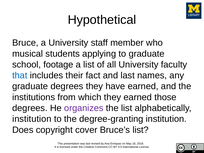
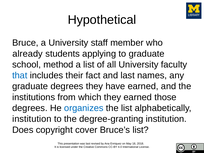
musical: musical -> already
footage: footage -> method
organizes colour: purple -> blue
